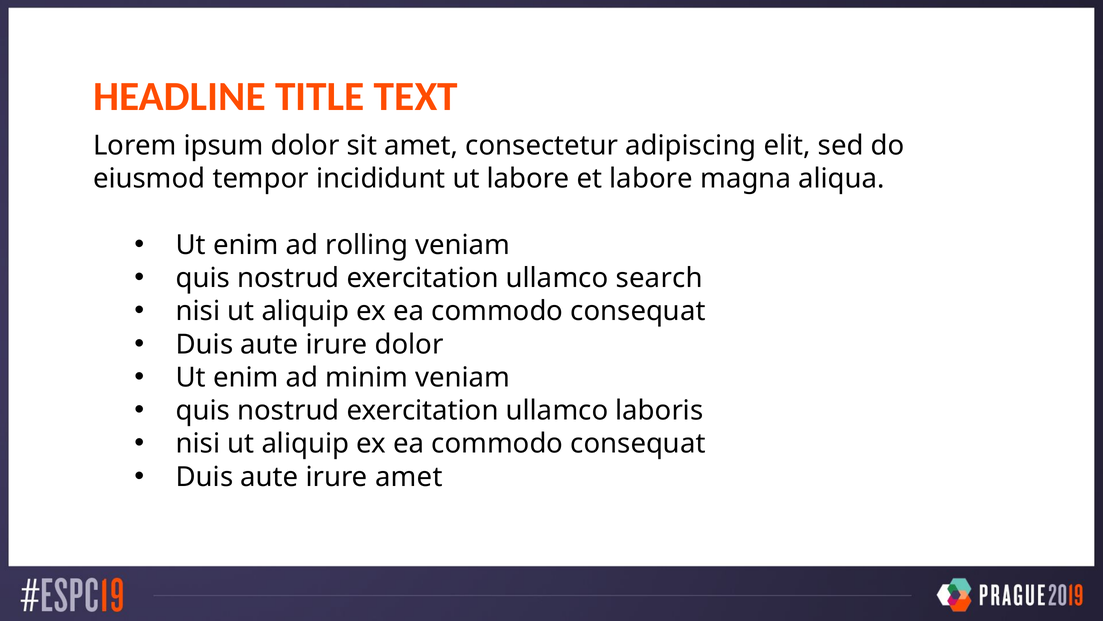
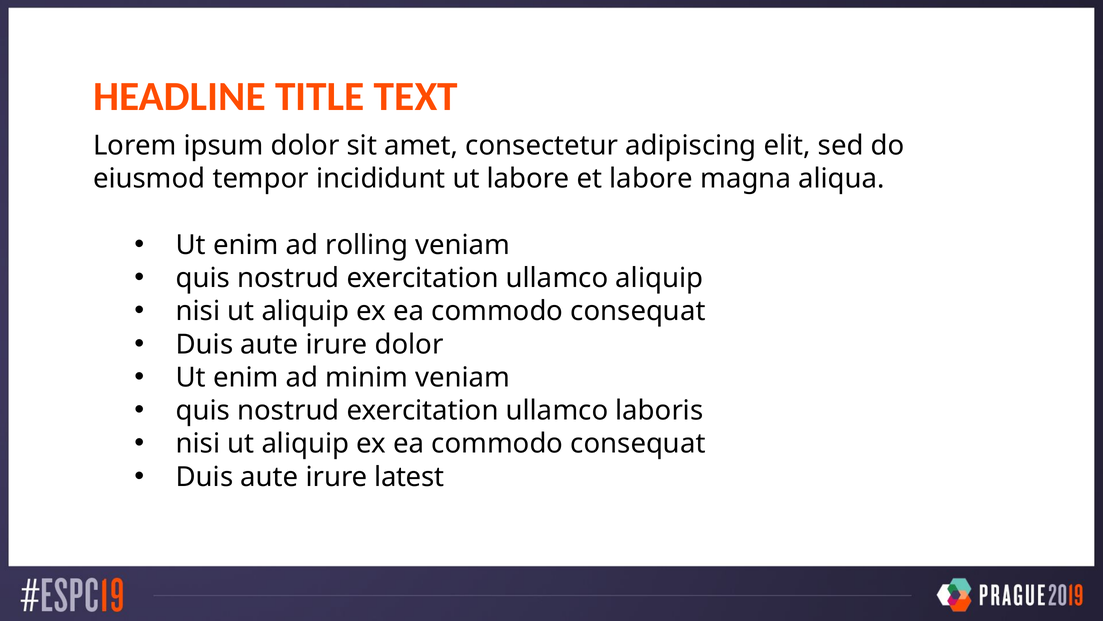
ullamco search: search -> aliquip
irure amet: amet -> latest
